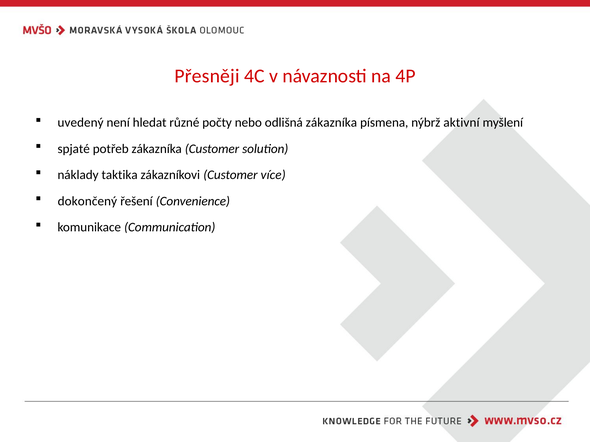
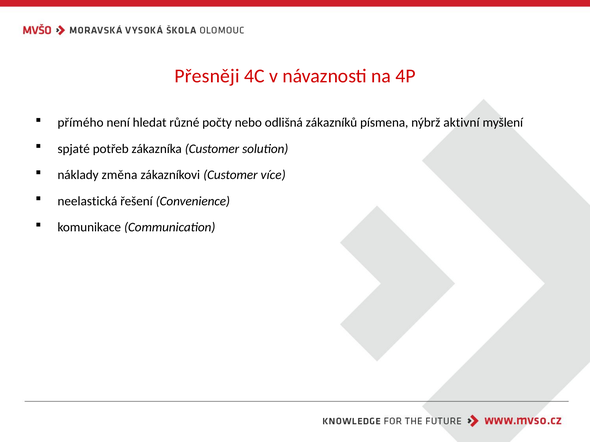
uvedený: uvedený -> přímého
odlišná zákazníka: zákazníka -> zákazníků
taktika: taktika -> změna
dokončený: dokončený -> neelastická
